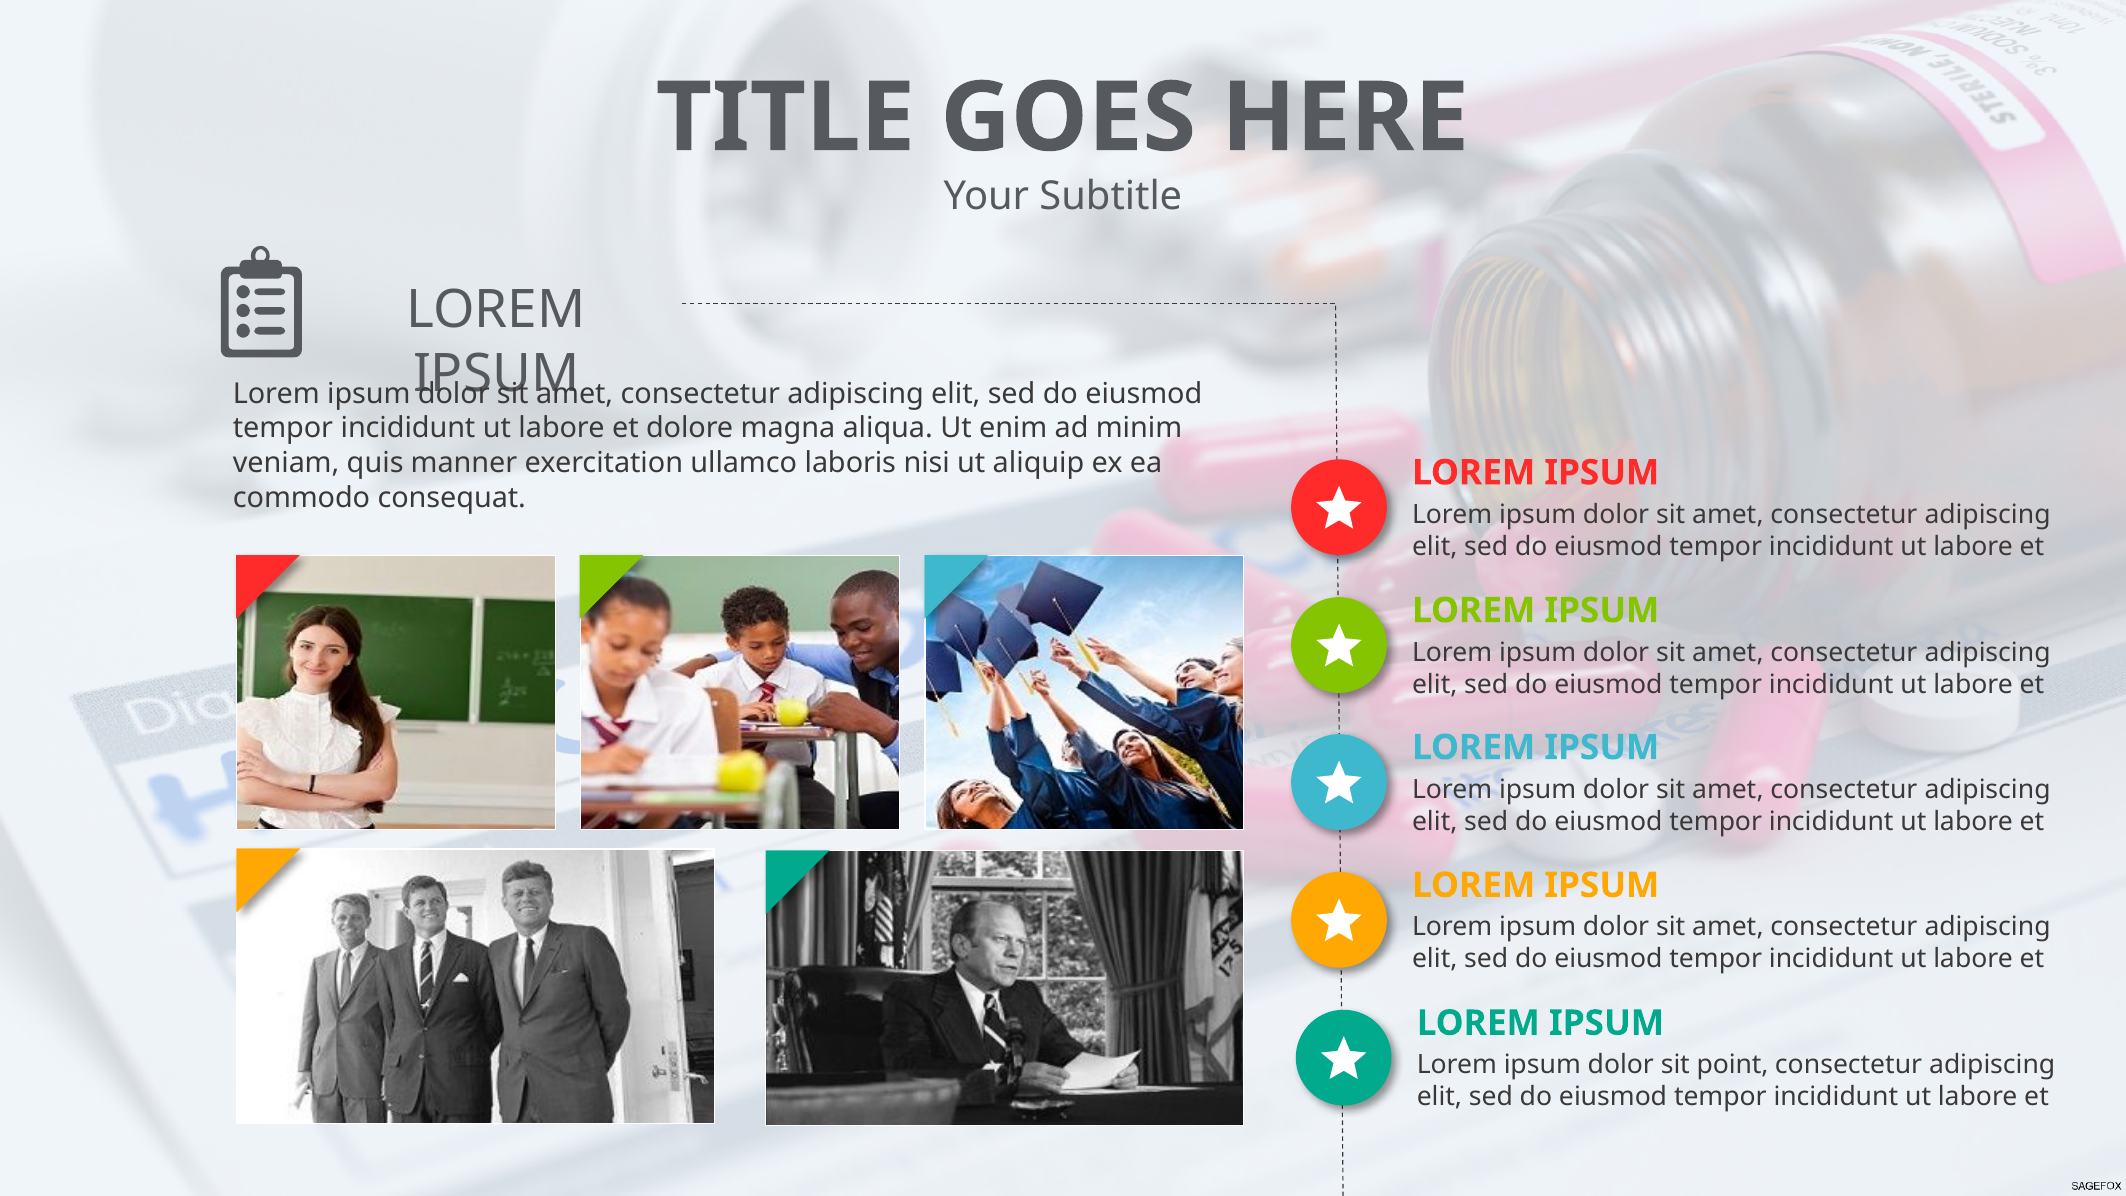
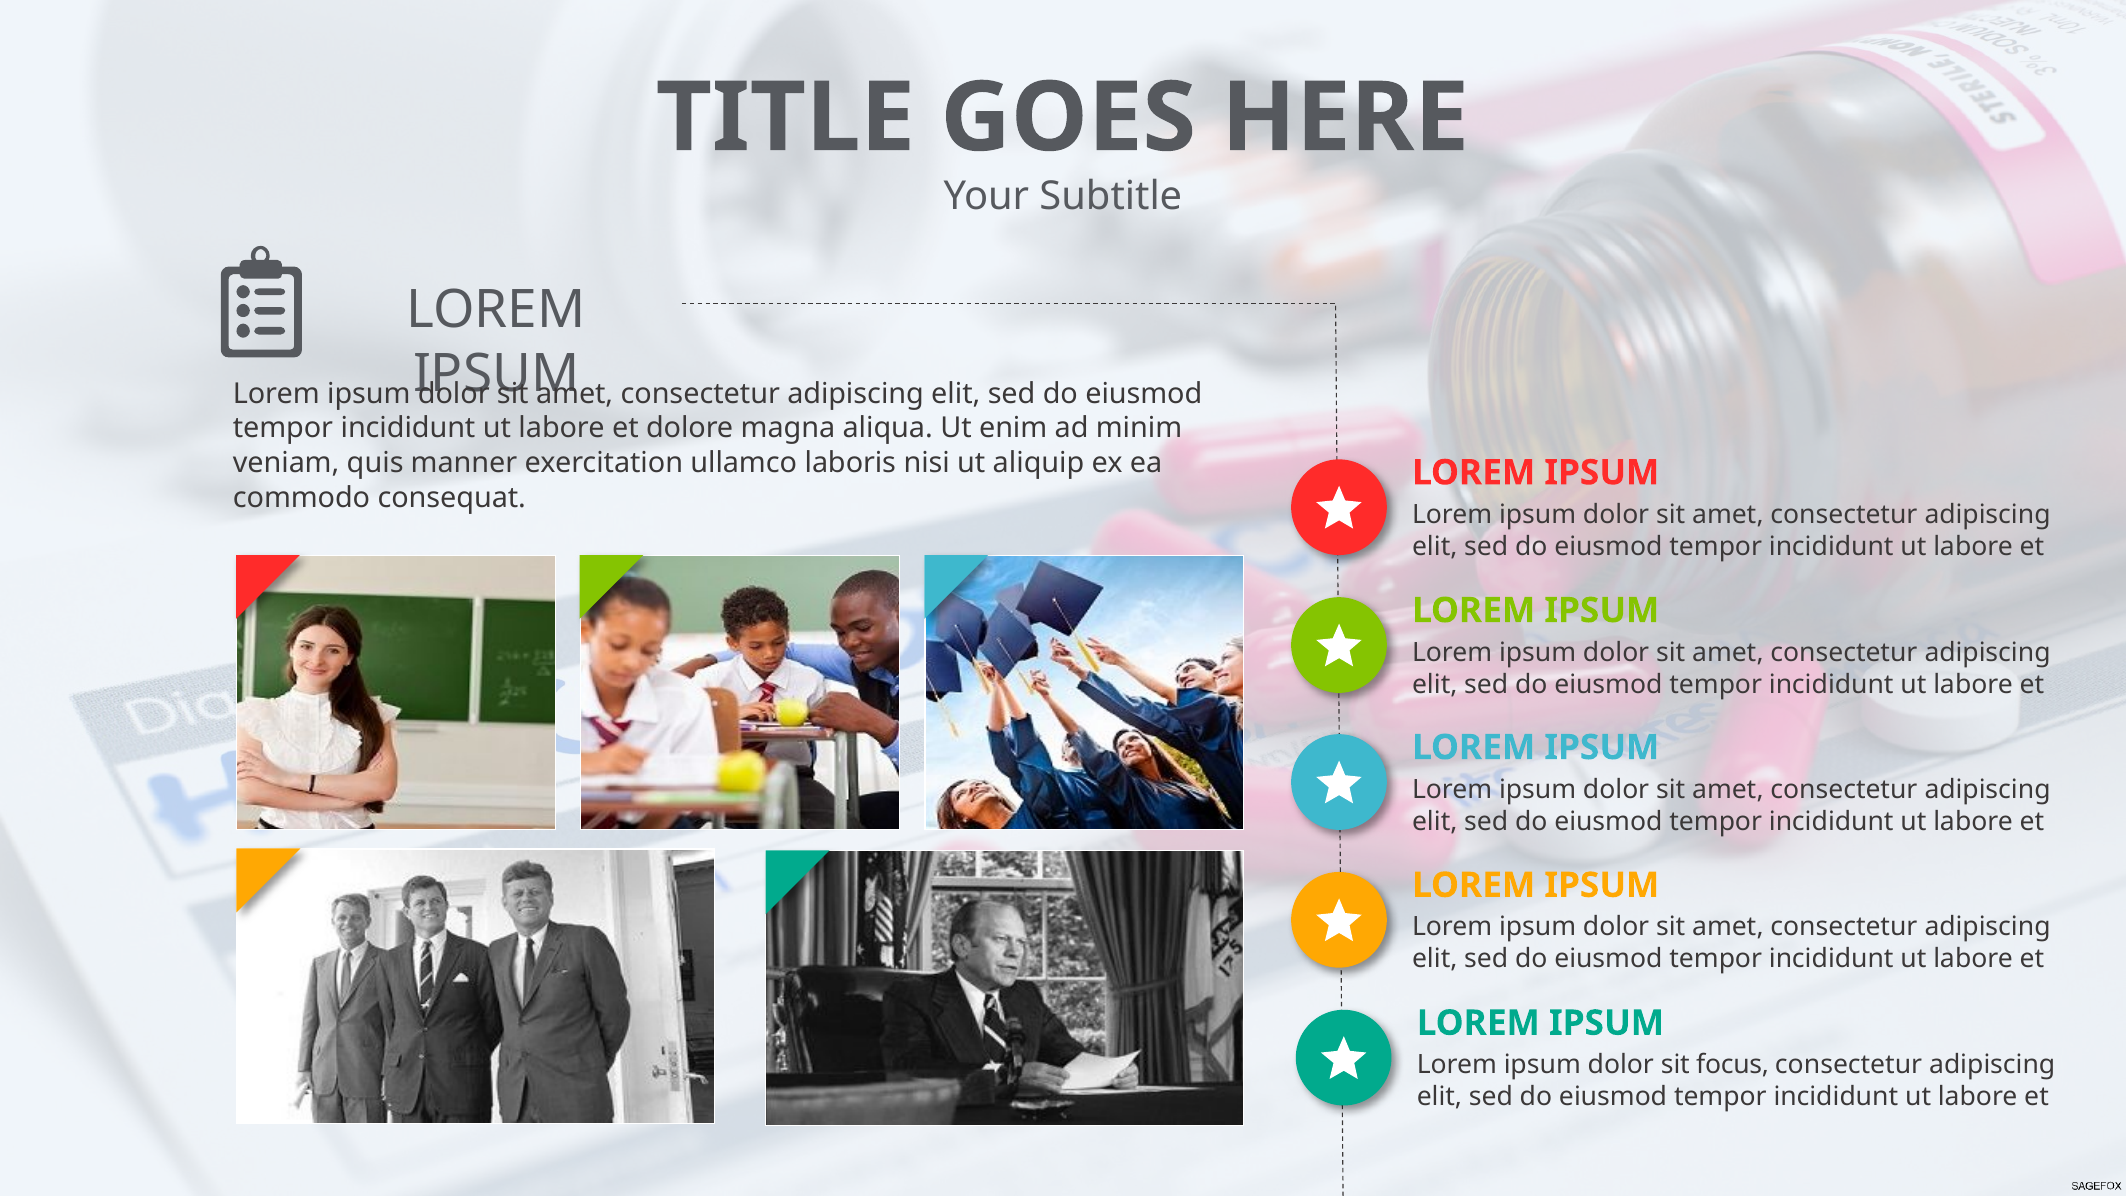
point: point -> focus
